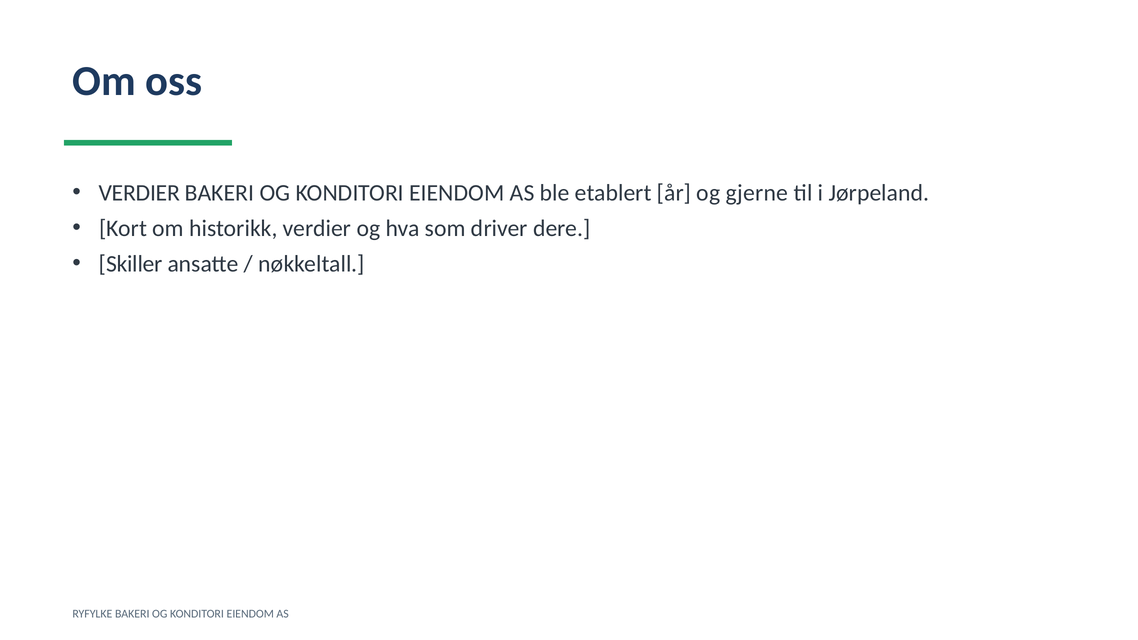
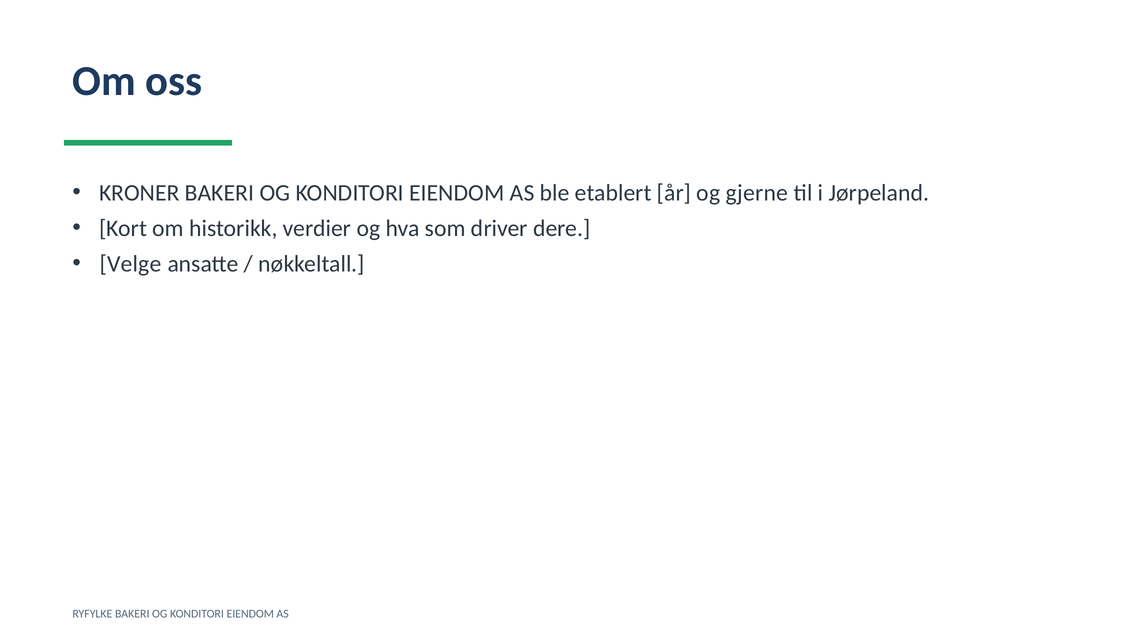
VERDIER at (139, 193): VERDIER -> KRONER
Skiller: Skiller -> Velge
